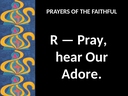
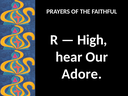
Pray: Pray -> High
